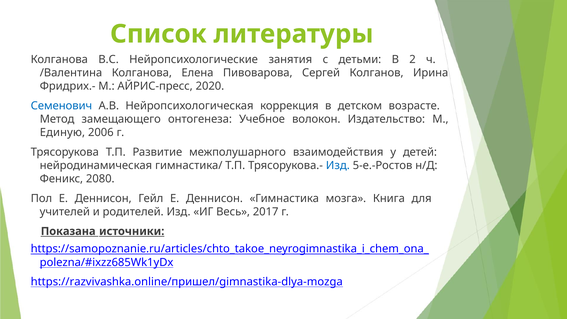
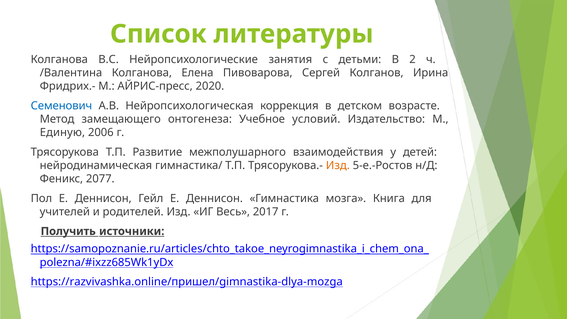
волокон: волокон -> условий
Изд at (338, 166) colour: blue -> orange
2080: 2080 -> 2077
Показана: Показана -> Получить
